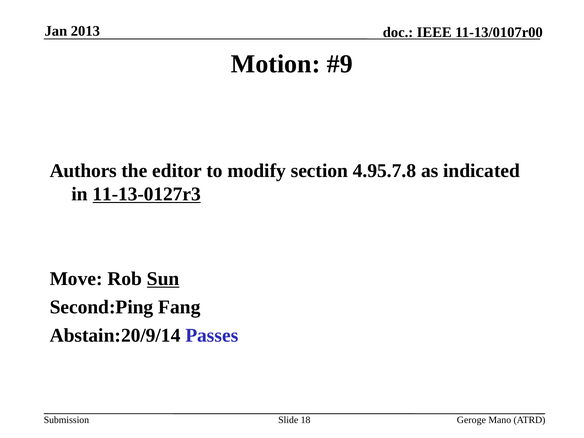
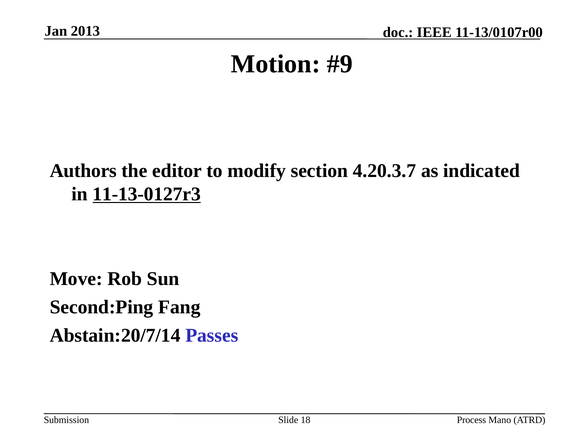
4.95.7.8: 4.95.7.8 -> 4.20.3.7
Sun underline: present -> none
Abstain:20/9/14: Abstain:20/9/14 -> Abstain:20/7/14
Geroge: Geroge -> Process
